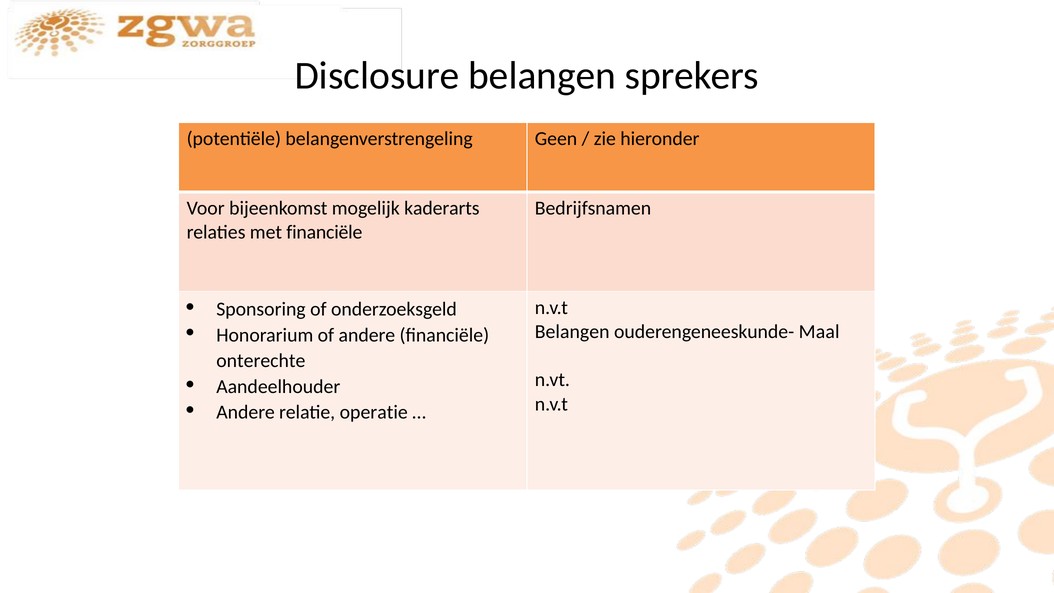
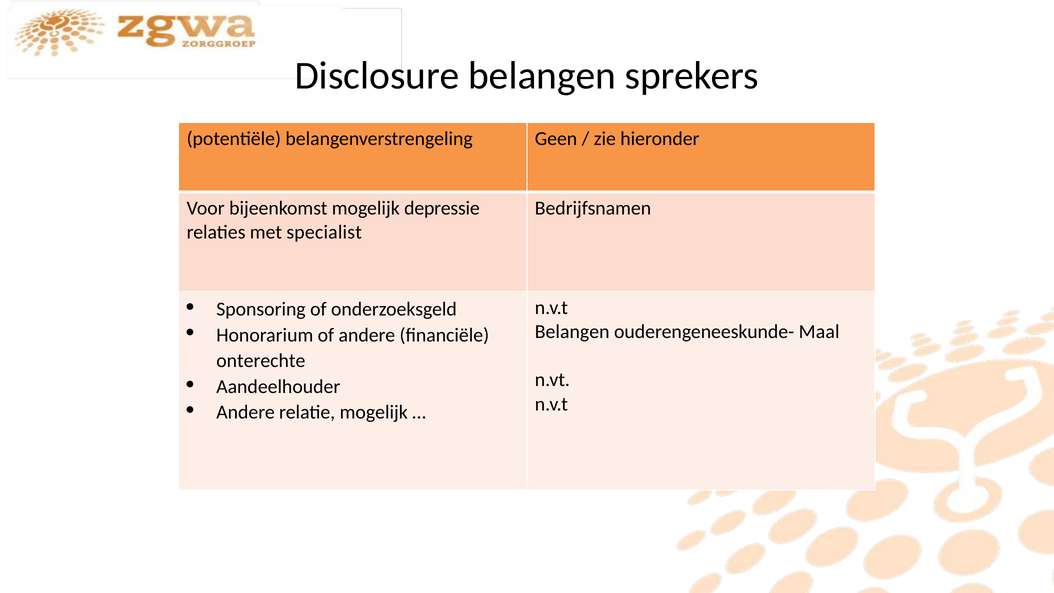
kaderarts: kaderarts -> depressie
met financiële: financiële -> specialist
relatie operatie: operatie -> mogelijk
